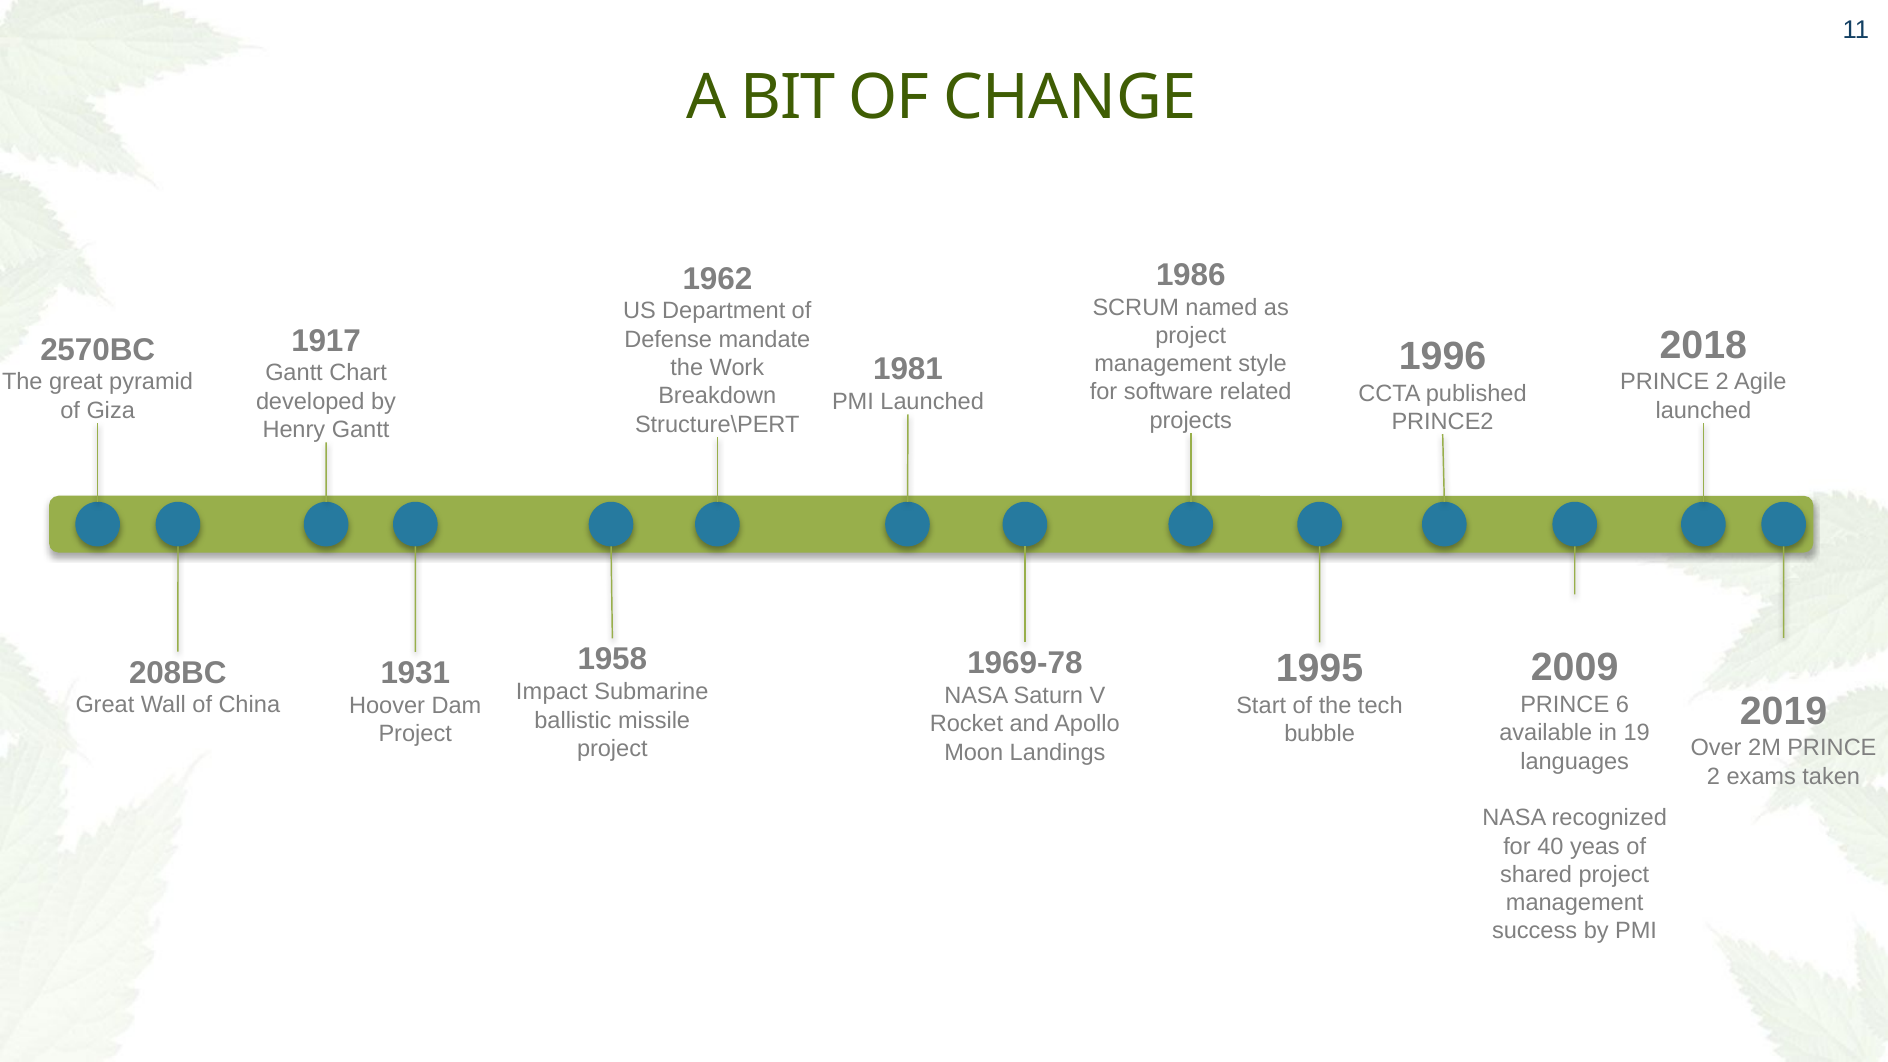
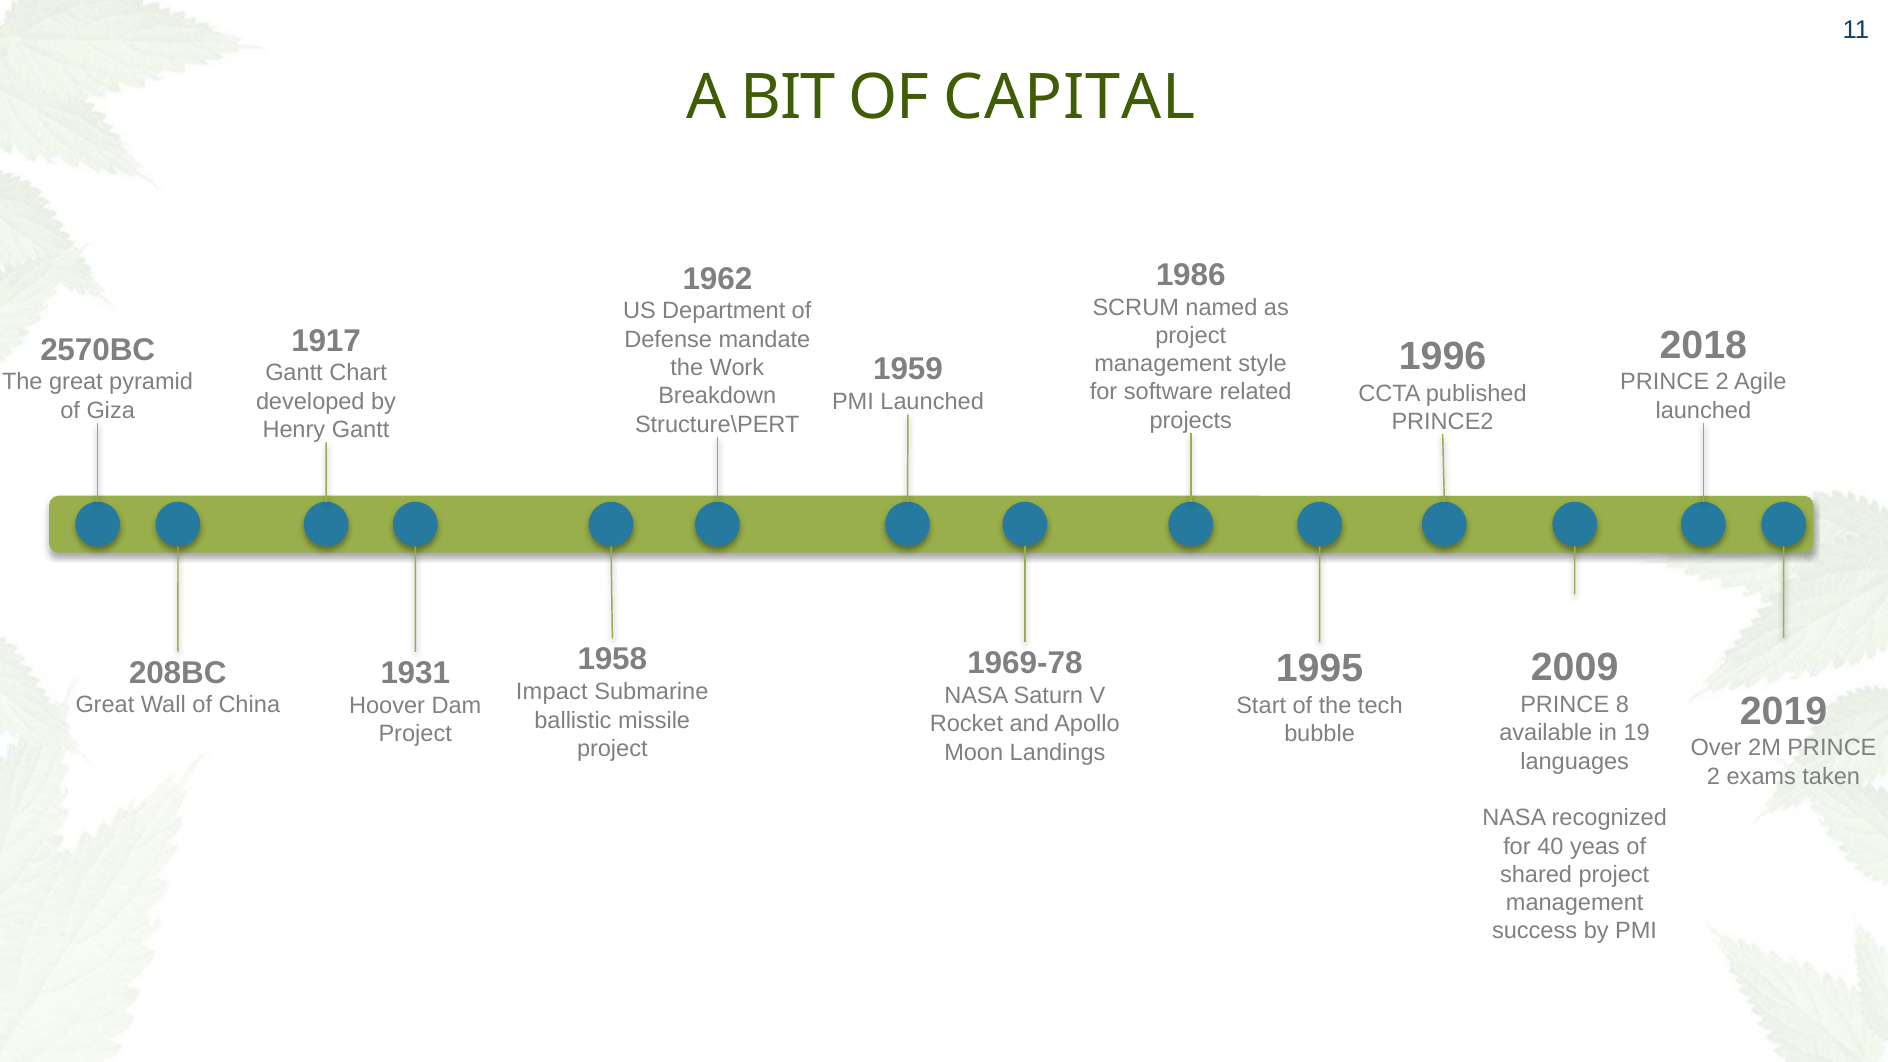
CHANGE: CHANGE -> CAPITAL
1981: 1981 -> 1959
6: 6 -> 8
